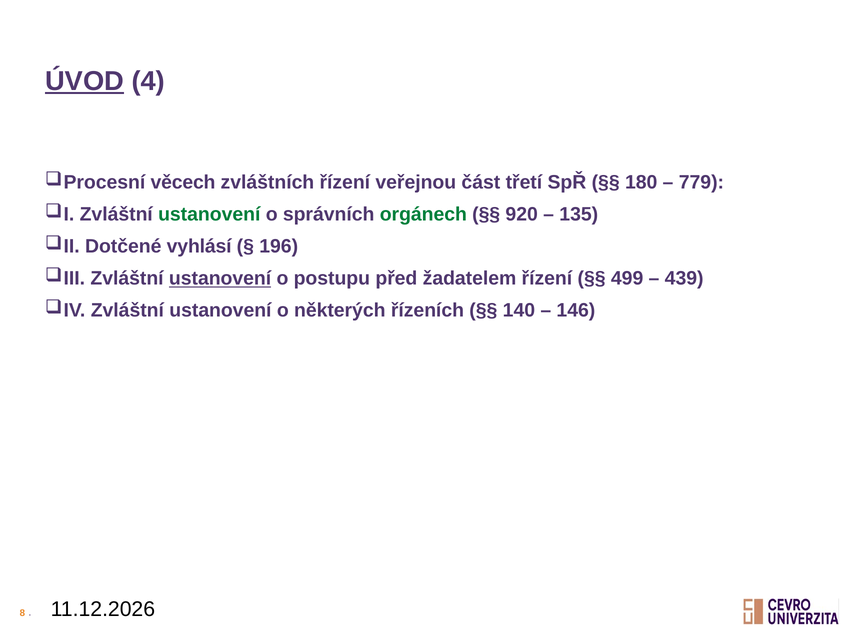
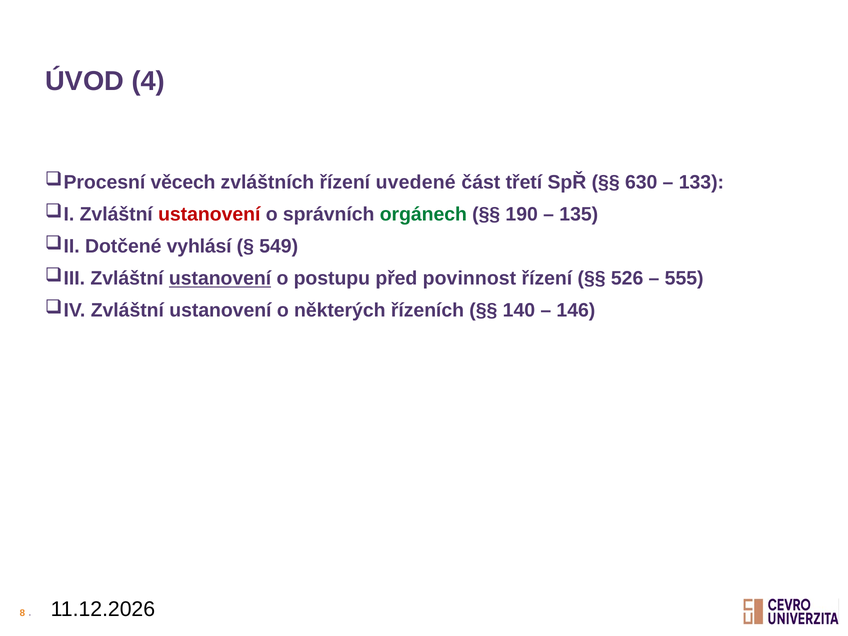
ÚVOD underline: present -> none
veřejnou: veřejnou -> uvedené
180: 180 -> 630
779: 779 -> 133
ustanovení at (209, 214) colour: green -> red
920: 920 -> 190
196: 196 -> 549
žadatelem: žadatelem -> povinnost
499: 499 -> 526
439: 439 -> 555
